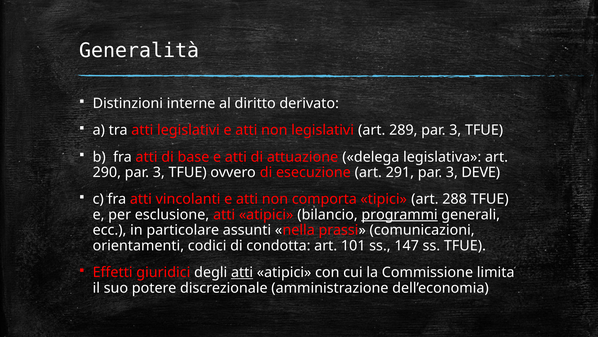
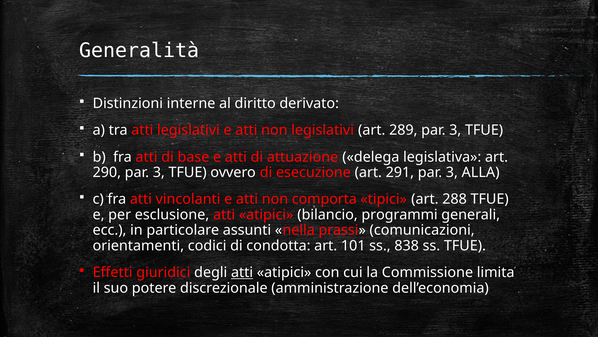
DEVE: DEVE -> ALLA
programmi underline: present -> none
147: 147 -> 838
